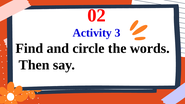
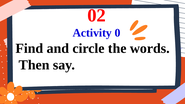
3: 3 -> 0
